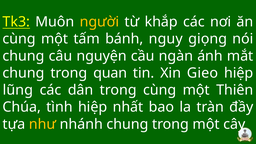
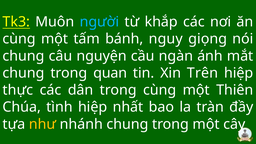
người colour: yellow -> light blue
Gieo: Gieo -> Trên
lũng: lũng -> thực
